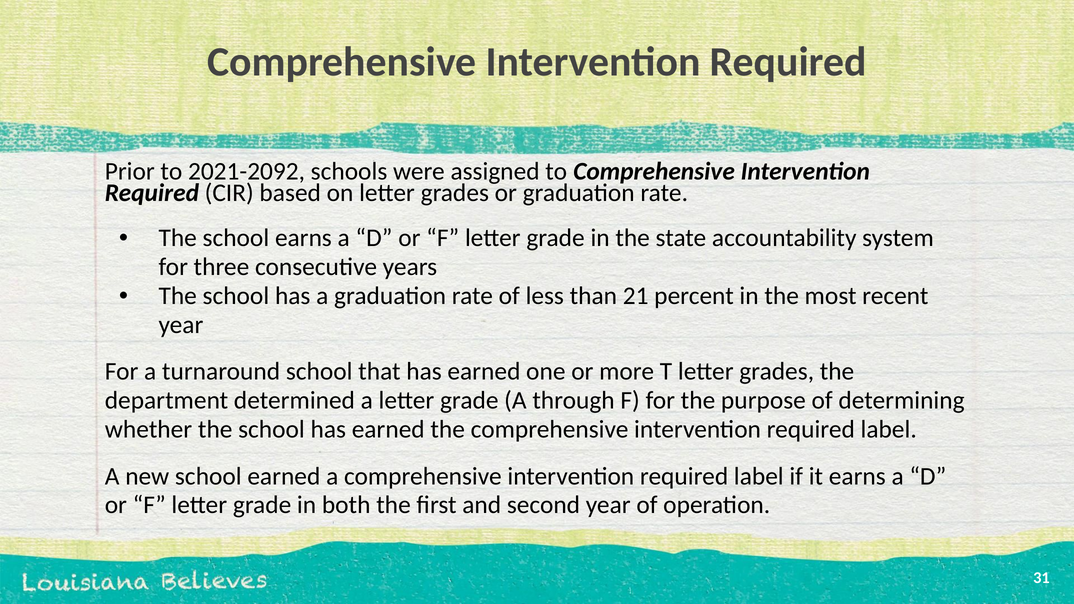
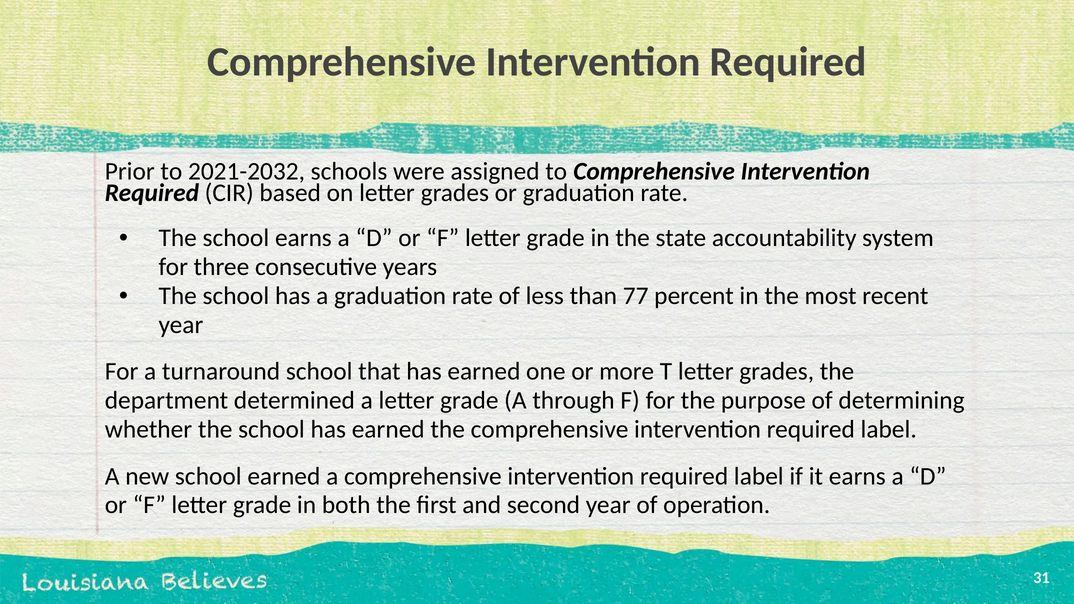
2021-2092: 2021-2092 -> 2021-2032
21: 21 -> 77
